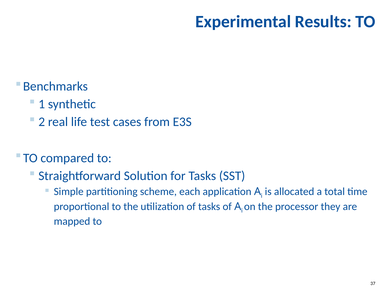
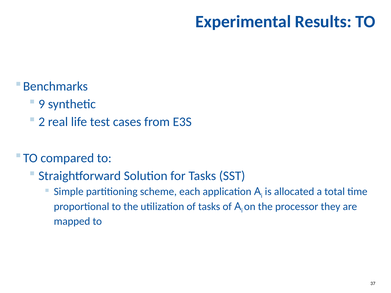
1: 1 -> 9
